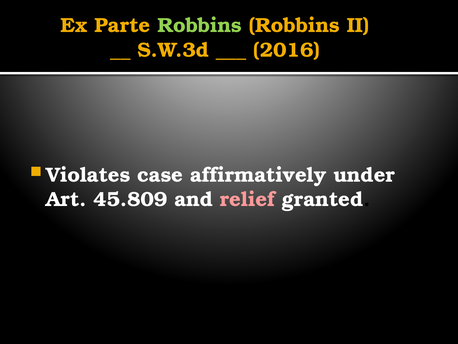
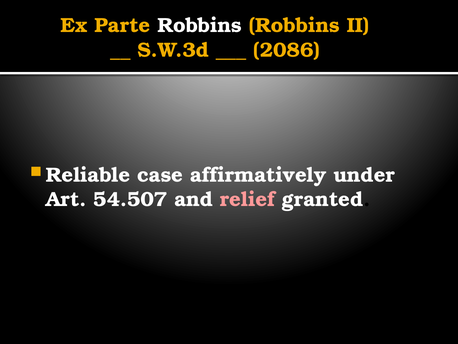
Robbins at (200, 25) colour: light green -> white
2016: 2016 -> 2086
Violates: Violates -> Reliable
45.809: 45.809 -> 54.507
